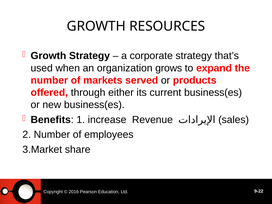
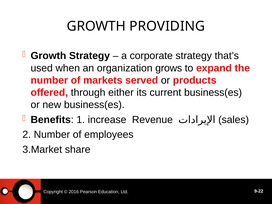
RESOURCES: RESOURCES -> PROVIDING
